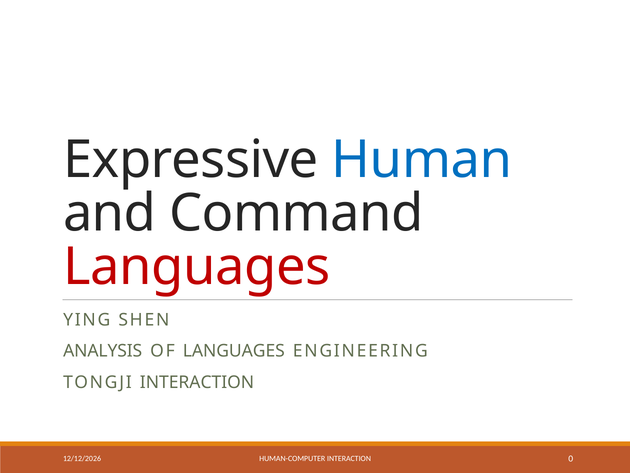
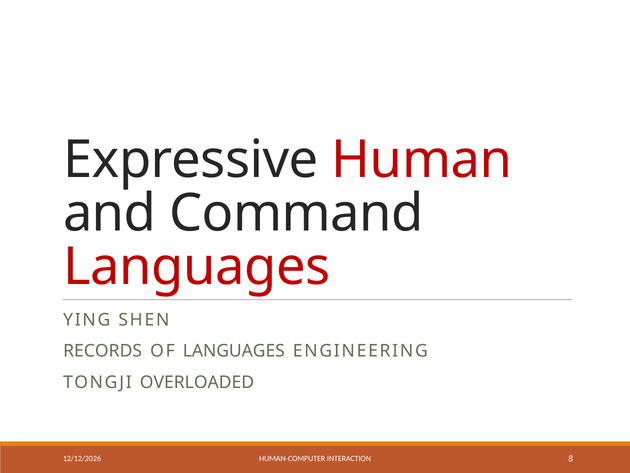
Human colour: blue -> red
ANALYSIS: ANALYSIS -> RECORDS
TONGJI INTERACTION: INTERACTION -> OVERLOADED
0: 0 -> 8
